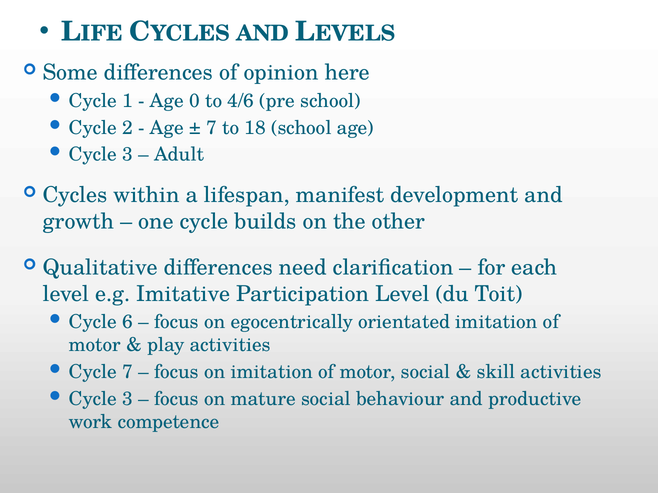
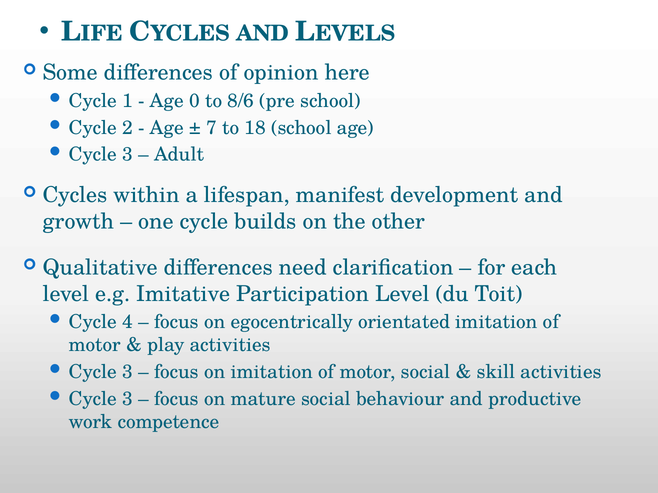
4/6: 4/6 -> 8/6
6: 6 -> 4
7 at (127, 372): 7 -> 3
